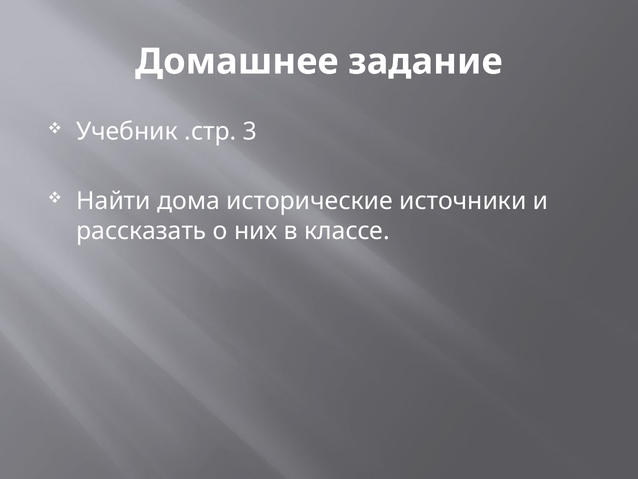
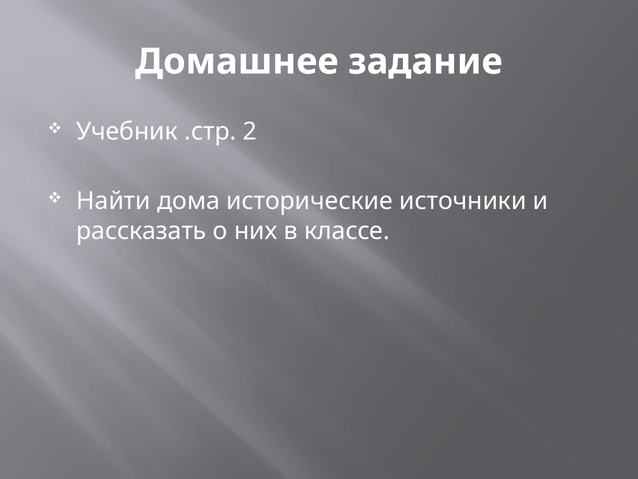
3: 3 -> 2
